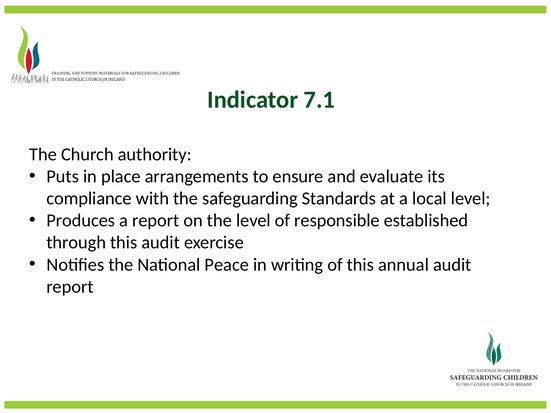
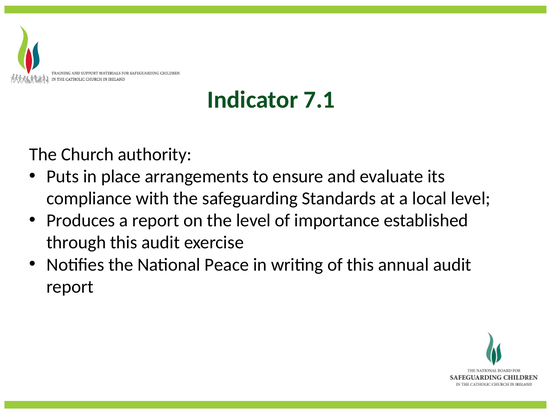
responsible: responsible -> importance
